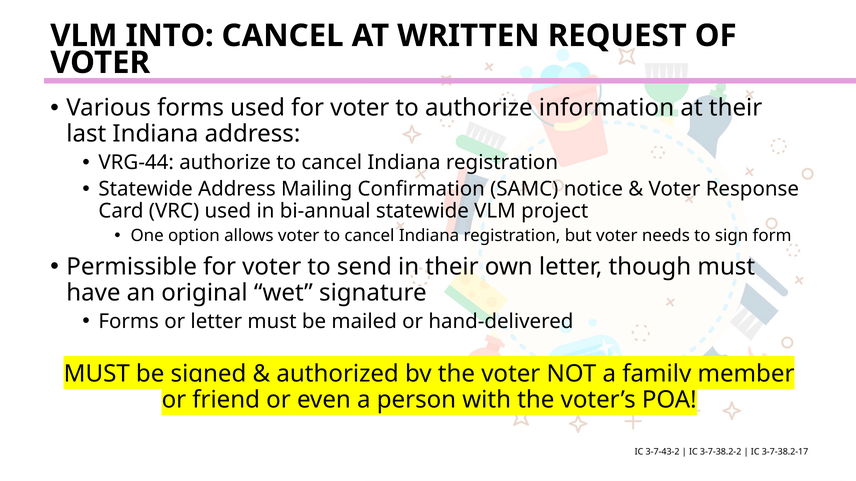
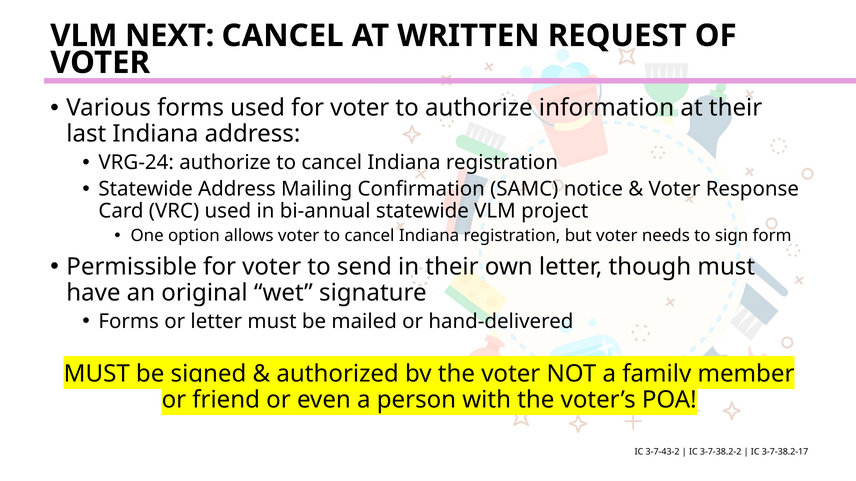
INTO: INTO -> NEXT
VRG-44: VRG-44 -> VRG-24
